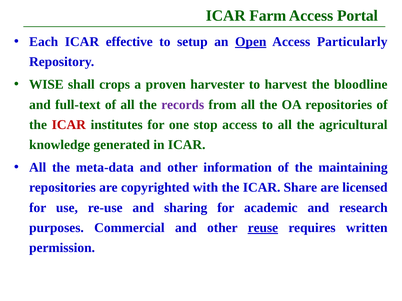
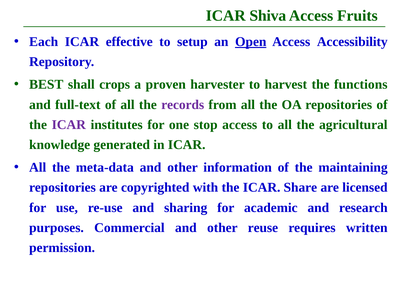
Farm: Farm -> Shiva
Portal: Portal -> Fruits
Particularly: Particularly -> Accessibility
WISE: WISE -> BEST
bloodline: bloodline -> functions
ICAR at (69, 125) colour: red -> purple
reuse underline: present -> none
